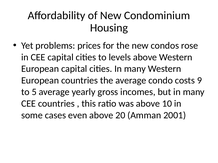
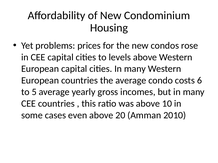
9: 9 -> 6
2001: 2001 -> 2010
